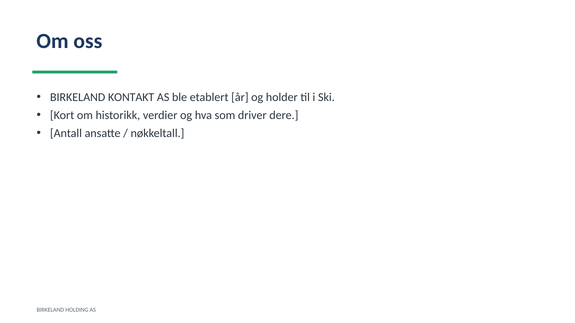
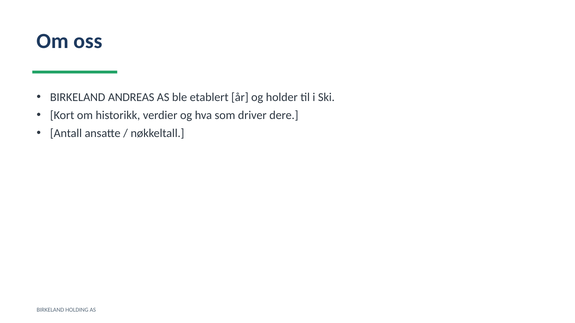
KONTAKT: KONTAKT -> ANDREAS
